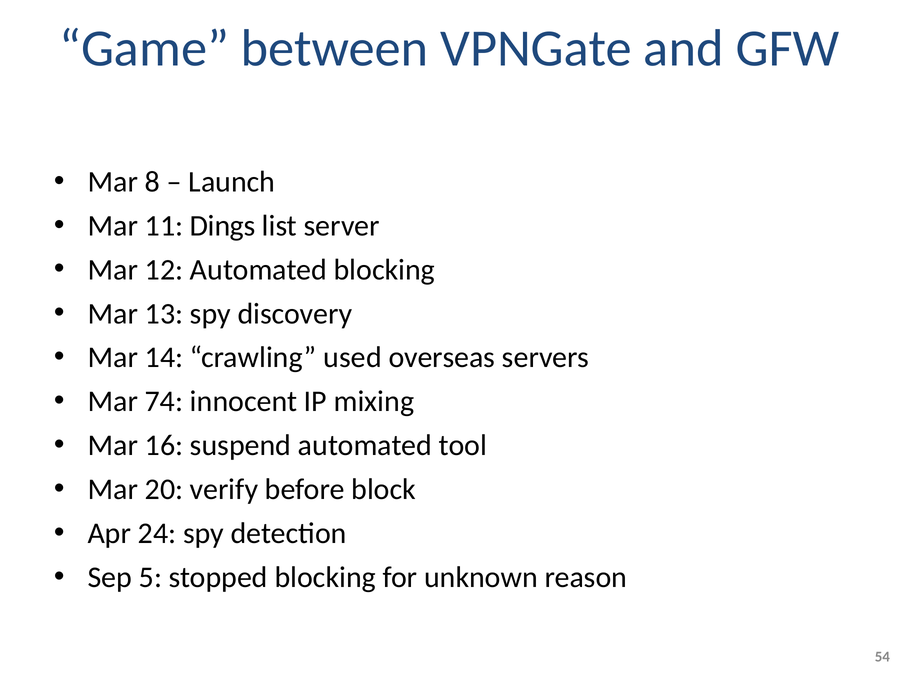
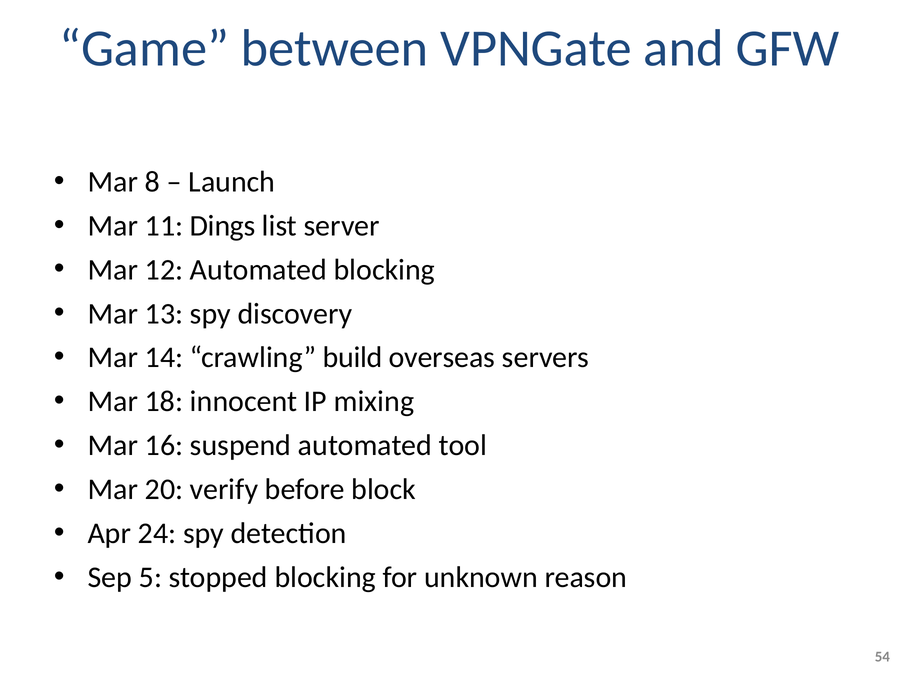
used: used -> build
74: 74 -> 18
